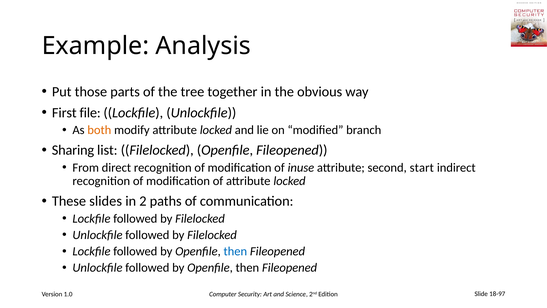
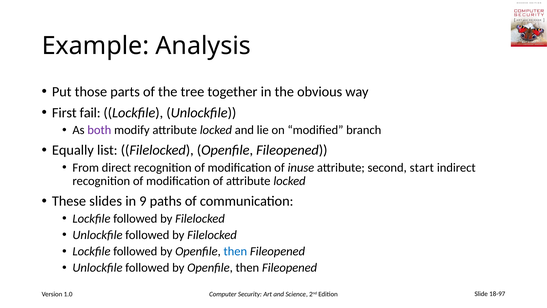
file: file -> fail
both colour: orange -> purple
Sharing: Sharing -> Equally
2: 2 -> 9
